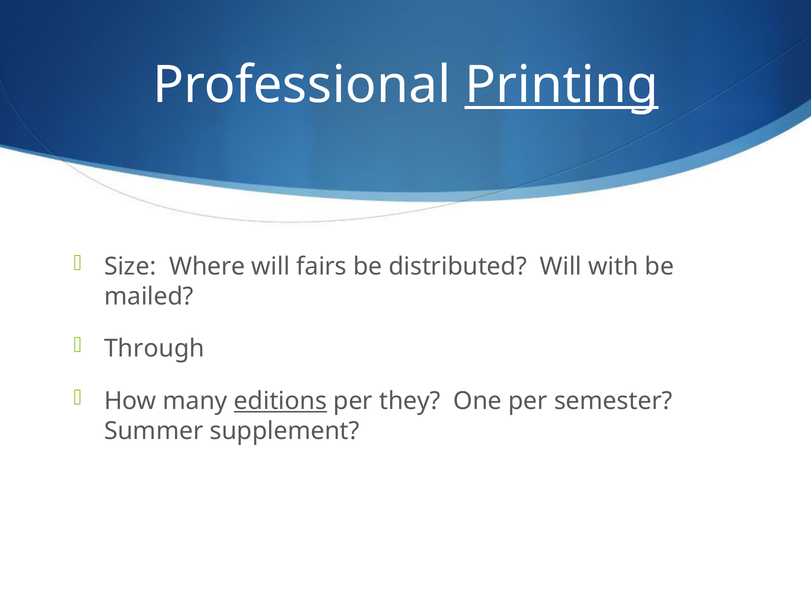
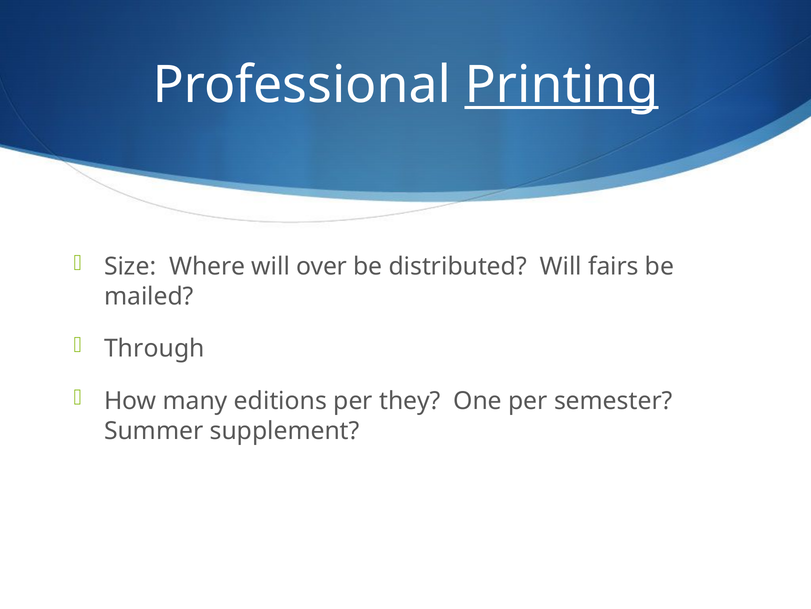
fairs: fairs -> over
with: with -> fairs
editions underline: present -> none
